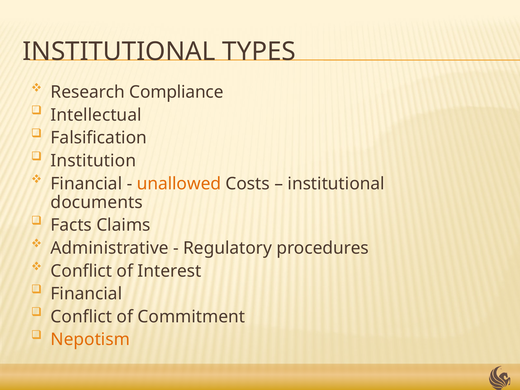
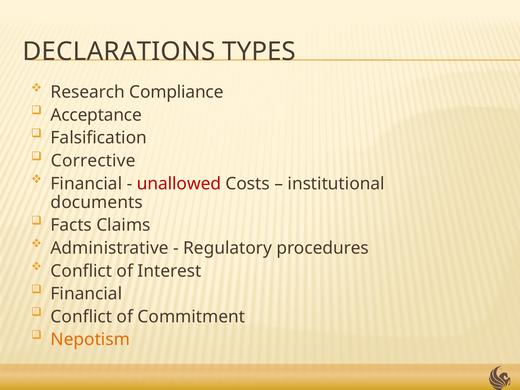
INSTITUTIONAL at (119, 52): INSTITUTIONAL -> DECLARATIONS
Intellectual: Intellectual -> Acceptance
Institution: Institution -> Corrective
unallowed colour: orange -> red
